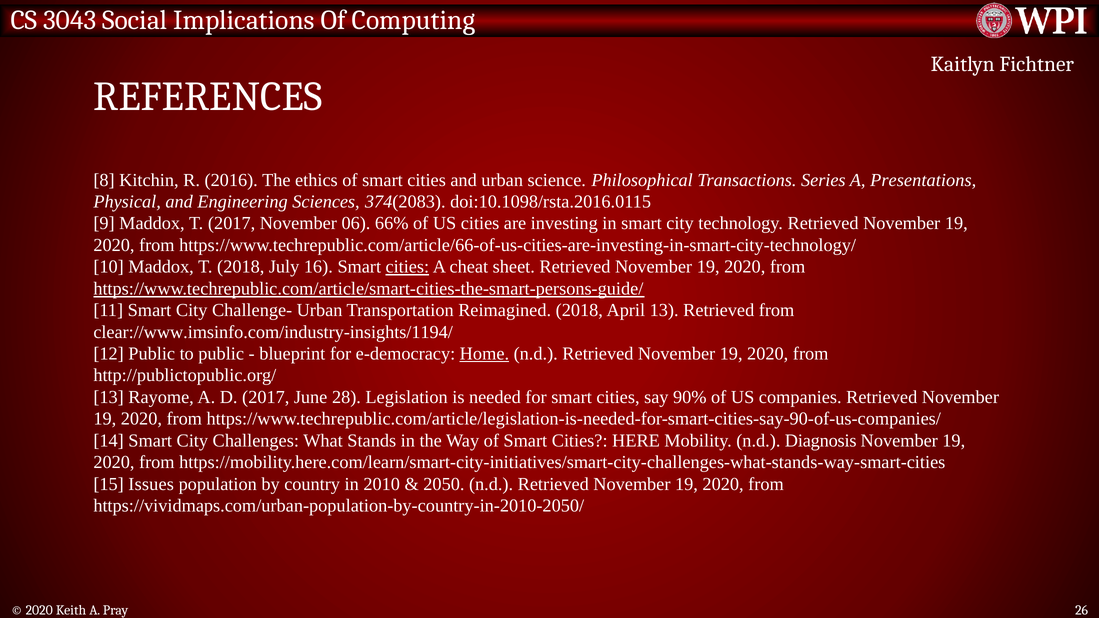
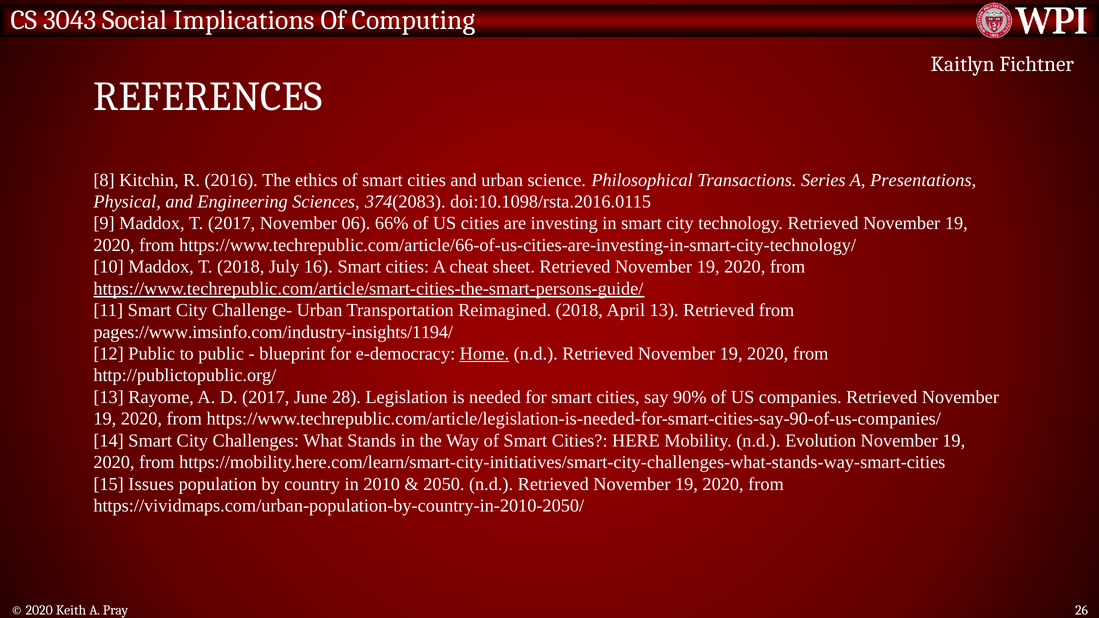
cities at (407, 267) underline: present -> none
clear://www.imsinfo.com/industry-insights/1194/: clear://www.imsinfo.com/industry-insights/1194/ -> pages://www.imsinfo.com/industry-insights/1194/
Diagnosis: Diagnosis -> Evolution
